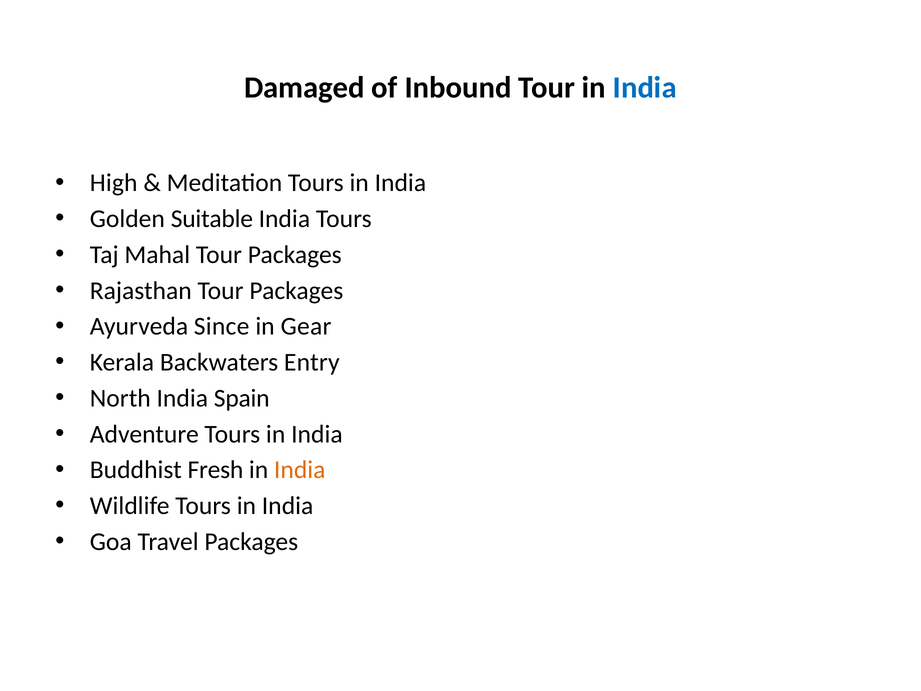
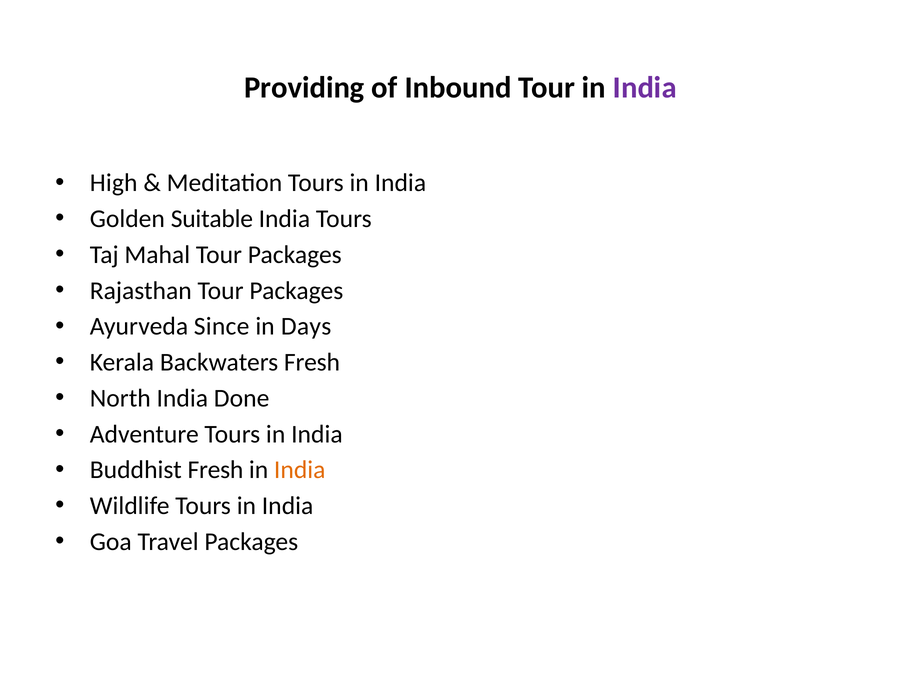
Damaged: Damaged -> Providing
India at (645, 87) colour: blue -> purple
Gear: Gear -> Days
Backwaters Entry: Entry -> Fresh
Spain: Spain -> Done
